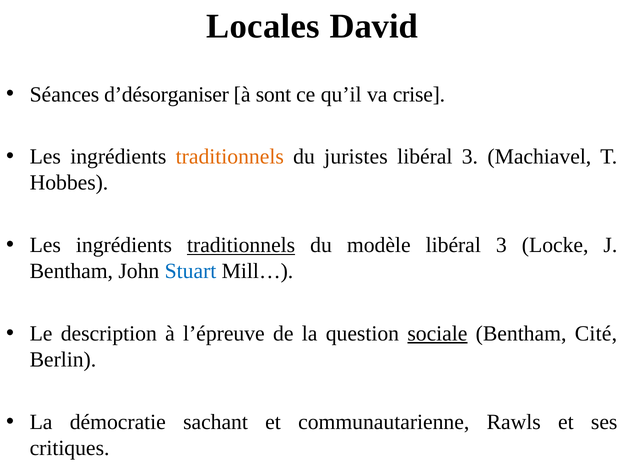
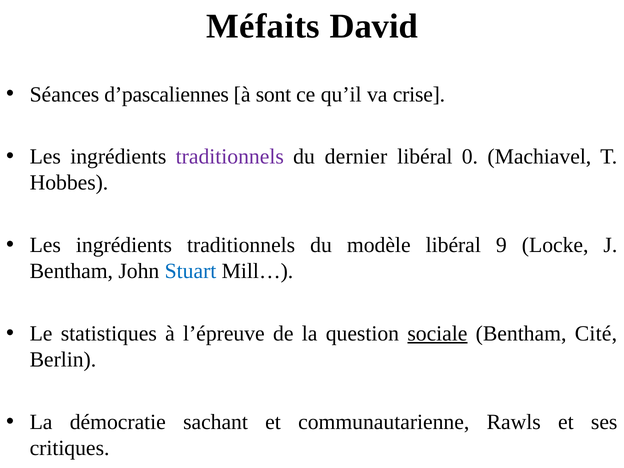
Locales: Locales -> Méfaits
d’désorganiser: d’désorganiser -> d’pascaliennes
traditionnels at (230, 157) colour: orange -> purple
juristes: juristes -> dernier
3 at (470, 157): 3 -> 0
traditionnels at (241, 245) underline: present -> none
modèle libéral 3: 3 -> 9
description: description -> statistiques
